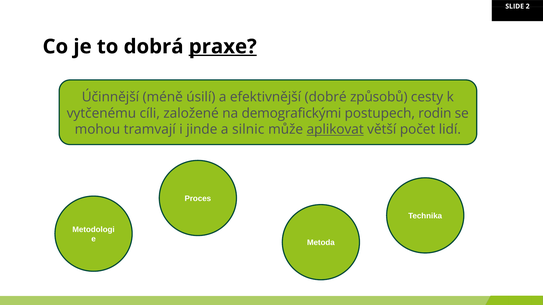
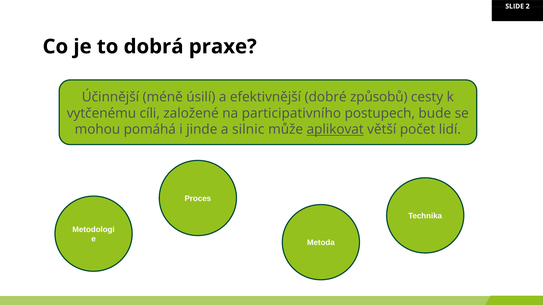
praxe underline: present -> none
demografickými: demografickými -> participativního
rodin: rodin -> bude
tramvají: tramvají -> pomáhá
